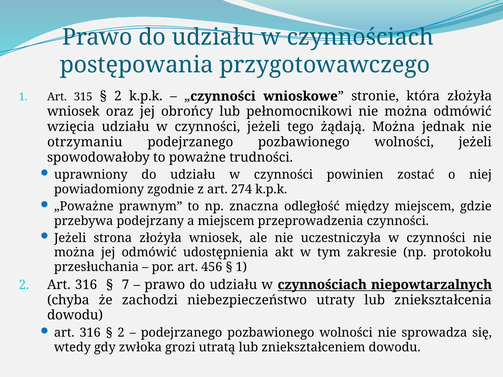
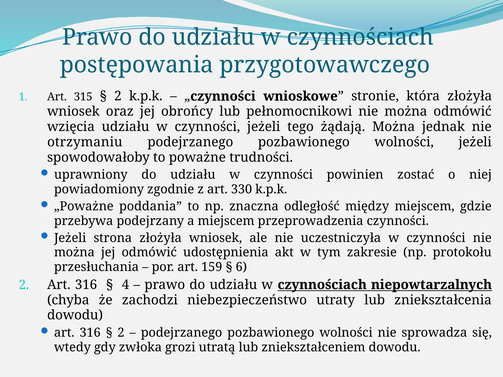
274: 274 -> 330
prawnym: prawnym -> poddania
456: 456 -> 159
1 at (241, 267): 1 -> 6
7: 7 -> 4
